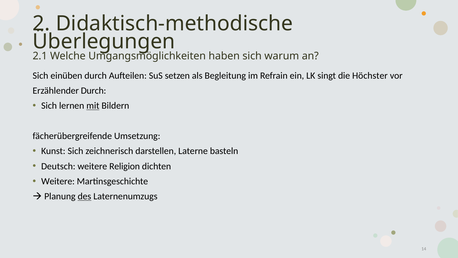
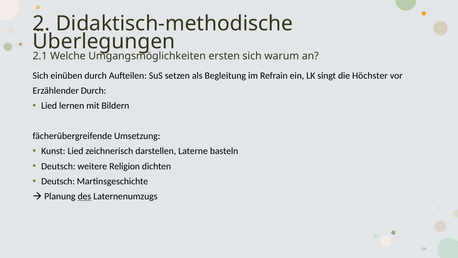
haben: haben -> ersten
Sich at (49, 106): Sich -> Lied
mit underline: present -> none
Kunst Sich: Sich -> Lied
Weitere at (58, 181): Weitere -> Deutsch
